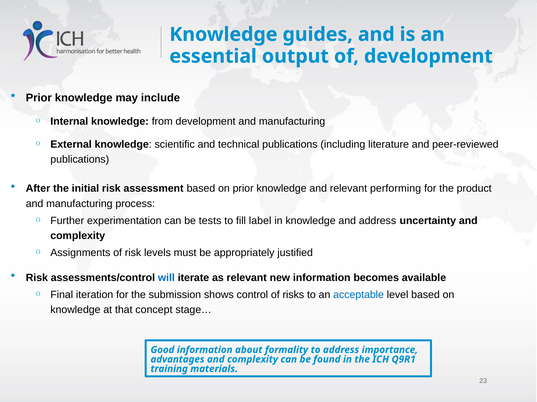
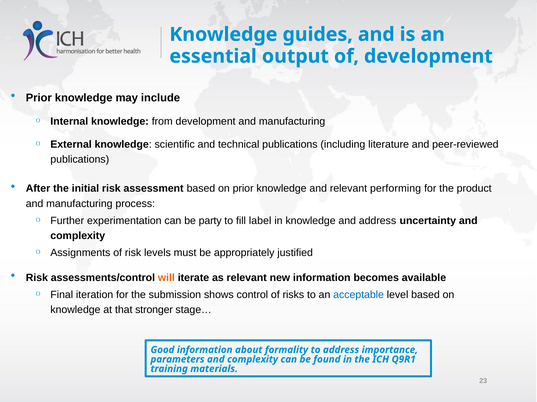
tests: tests -> party
will colour: blue -> orange
concept: concept -> stronger
advantages: advantages -> parameters
